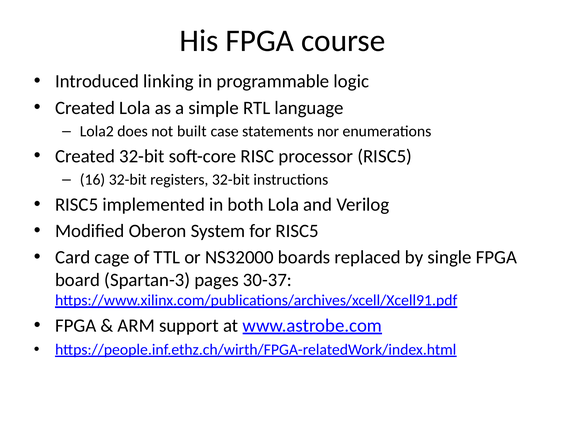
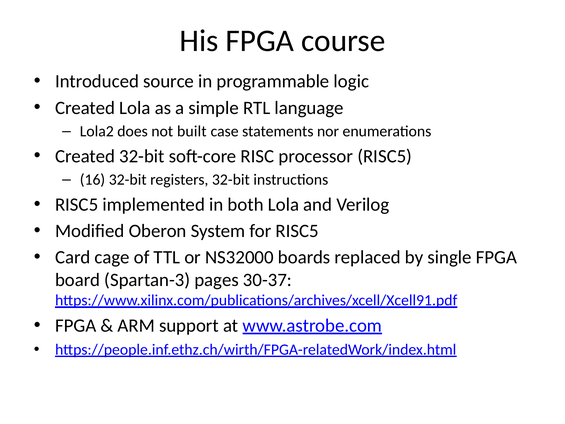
linking: linking -> source
